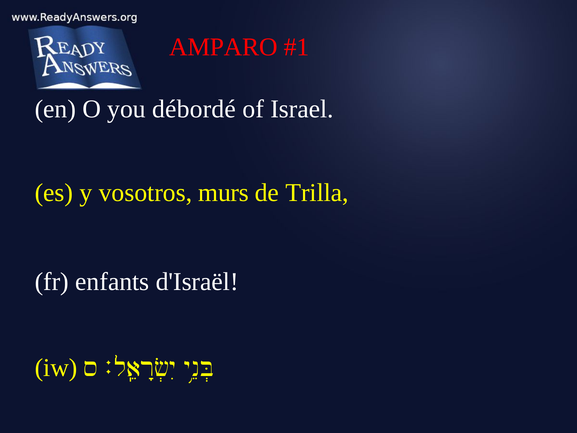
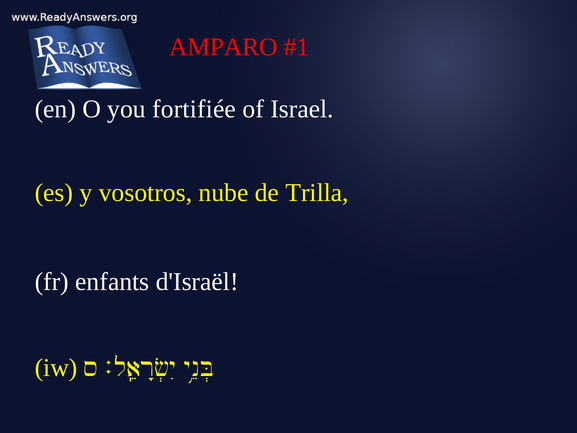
débordé: débordé -> fortifiée
murs: murs -> nube
